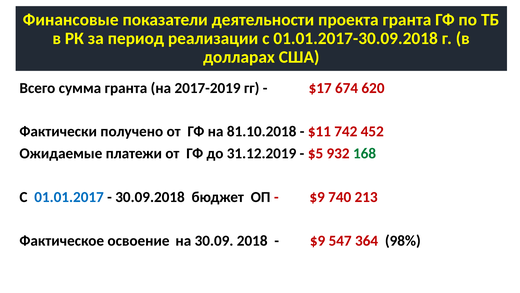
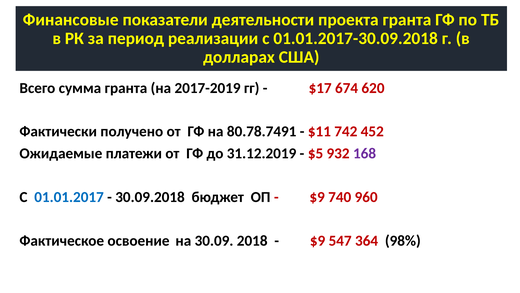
81.10.2018: 81.10.2018 -> 80.78.7491
168 colour: green -> purple
213: 213 -> 960
